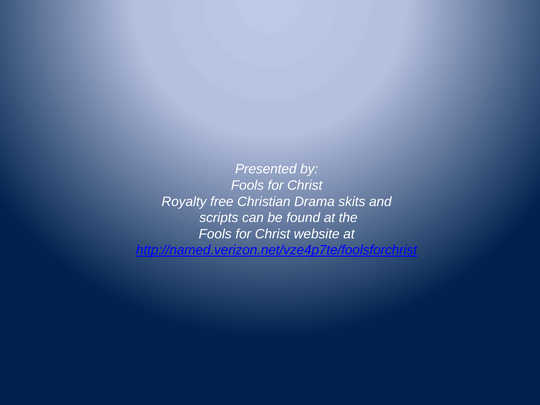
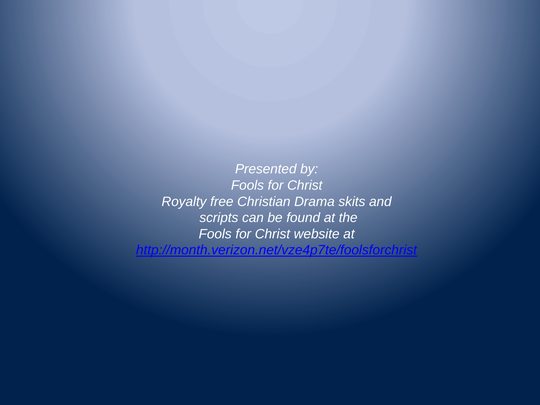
http://named.verizon.net/vze4p7te/foolsforchrist: http://named.verizon.net/vze4p7te/foolsforchrist -> http://month.verizon.net/vze4p7te/foolsforchrist
